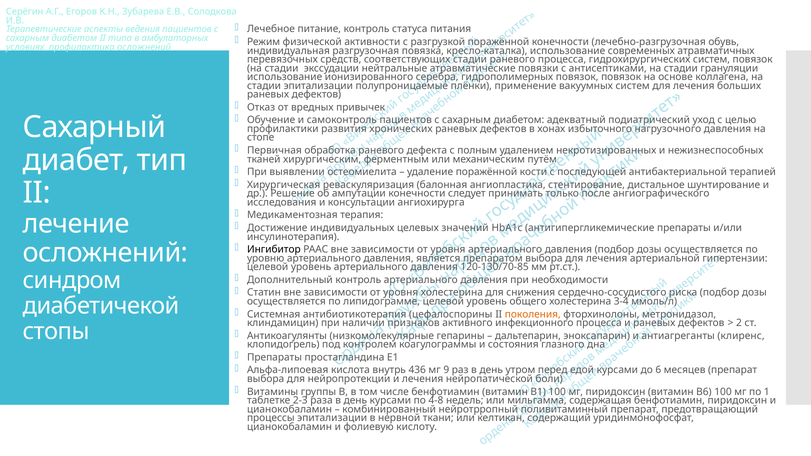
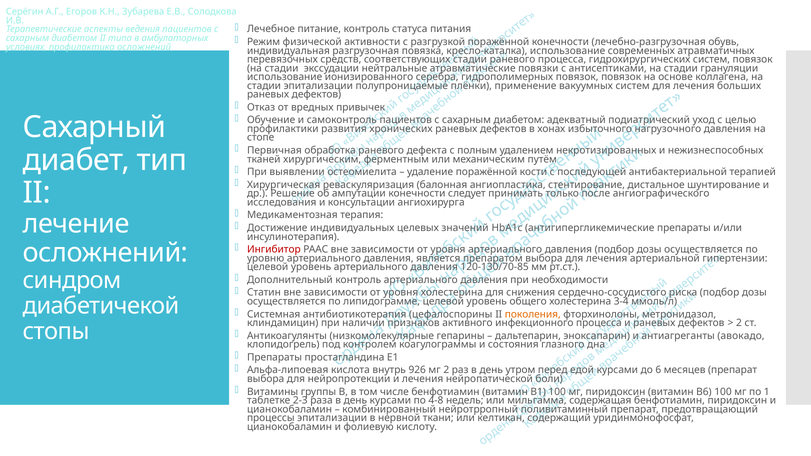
Ингибитор colour: black -> red
клиренс: клиренс -> авокадо
436: 436 -> 926
мг 9: 9 -> 2
